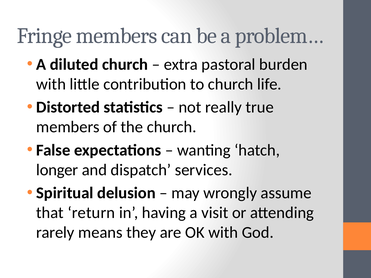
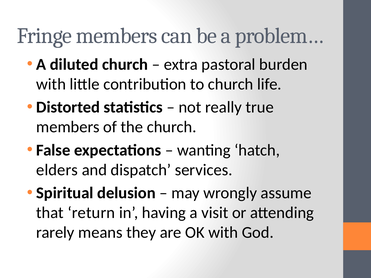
longer: longer -> elders
